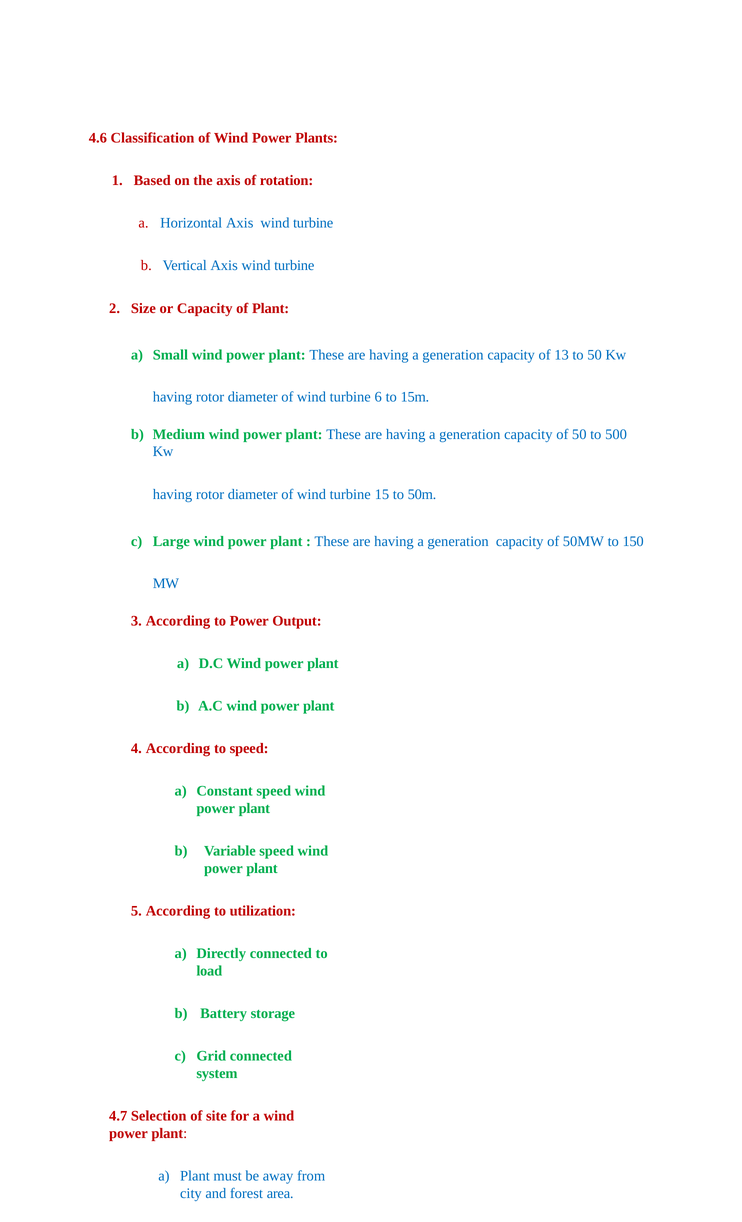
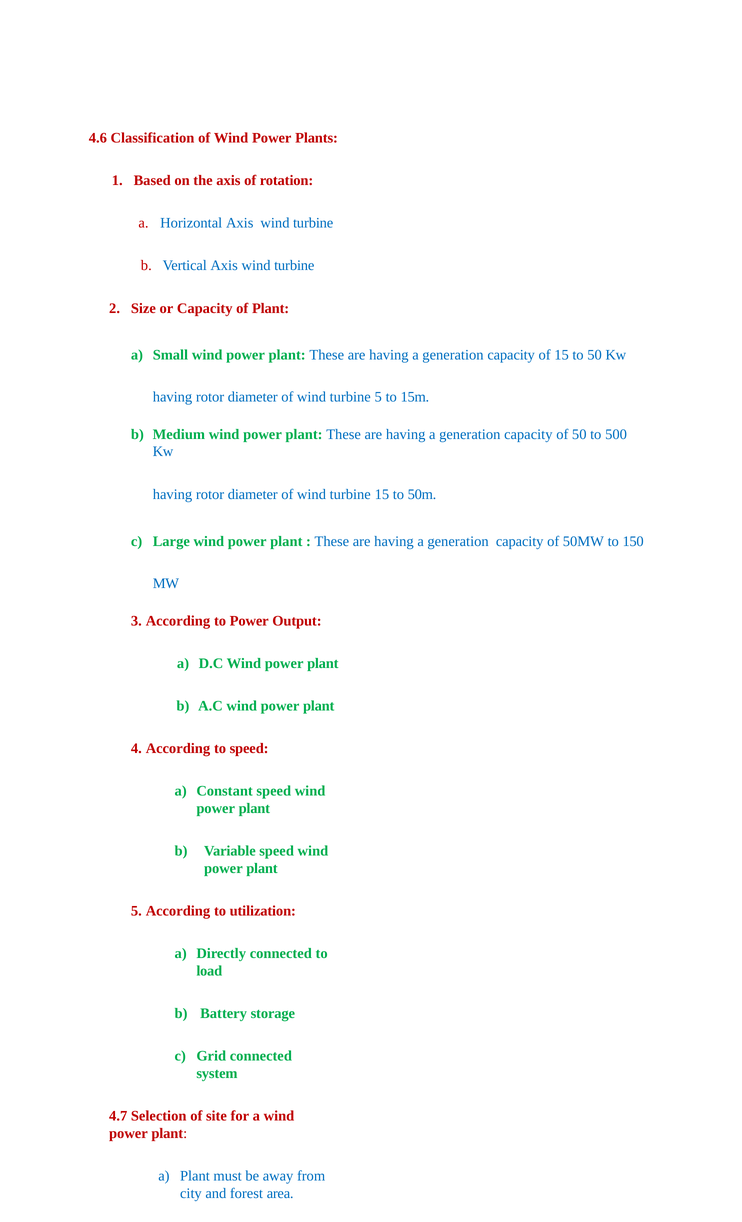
of 13: 13 -> 15
turbine 6: 6 -> 5
